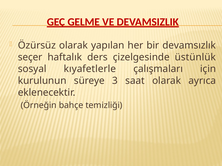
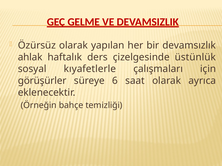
seçer: seçer -> ahlak
kurulunun: kurulunun -> görüşürler
3: 3 -> 6
